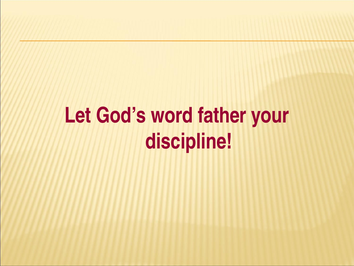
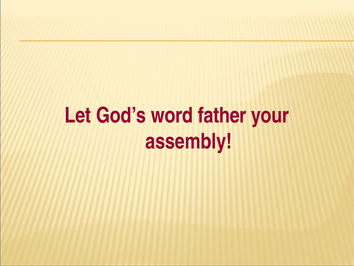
discipline: discipline -> assembly
